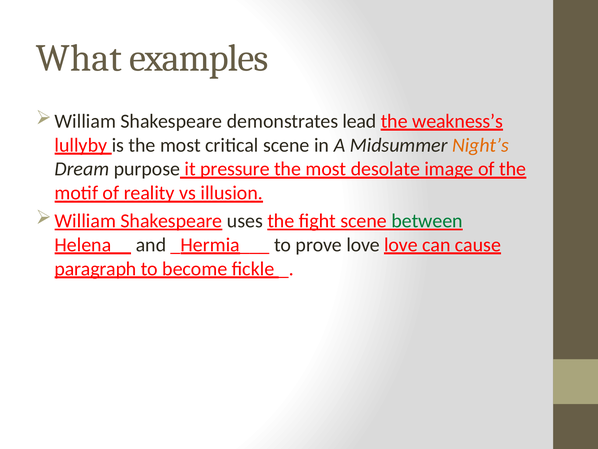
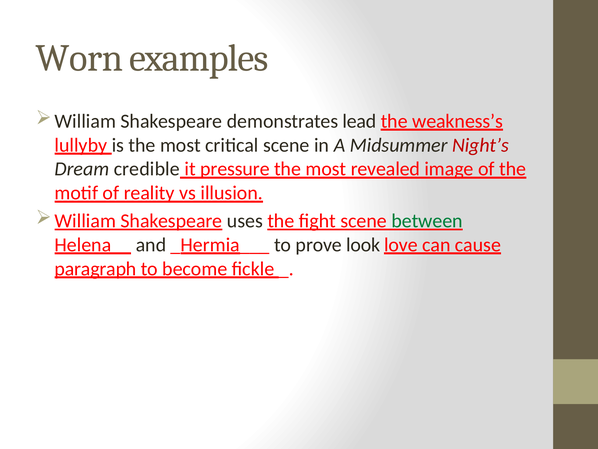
What: What -> Worn
Night’s colour: orange -> red
purpose: purpose -> credible
desolate: desolate -> revealed
prove love: love -> look
